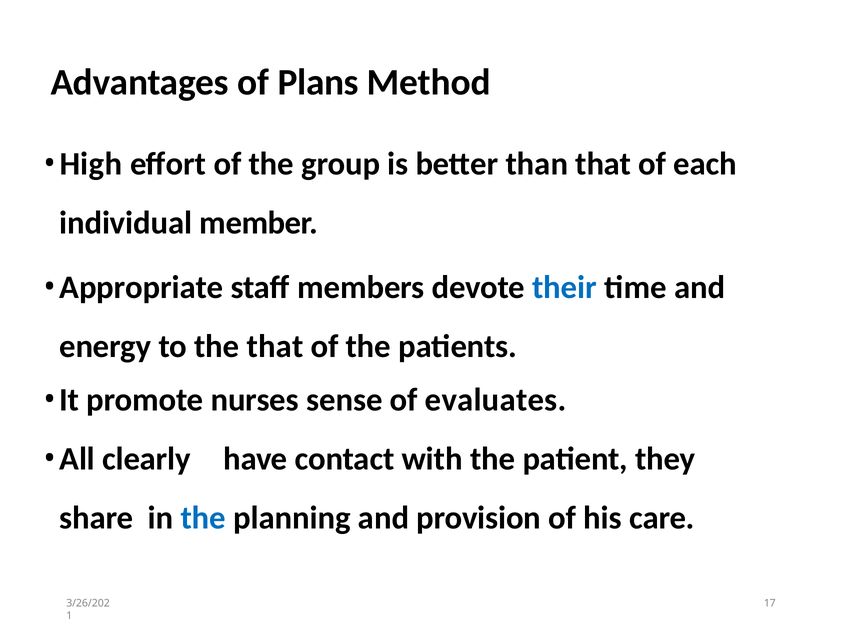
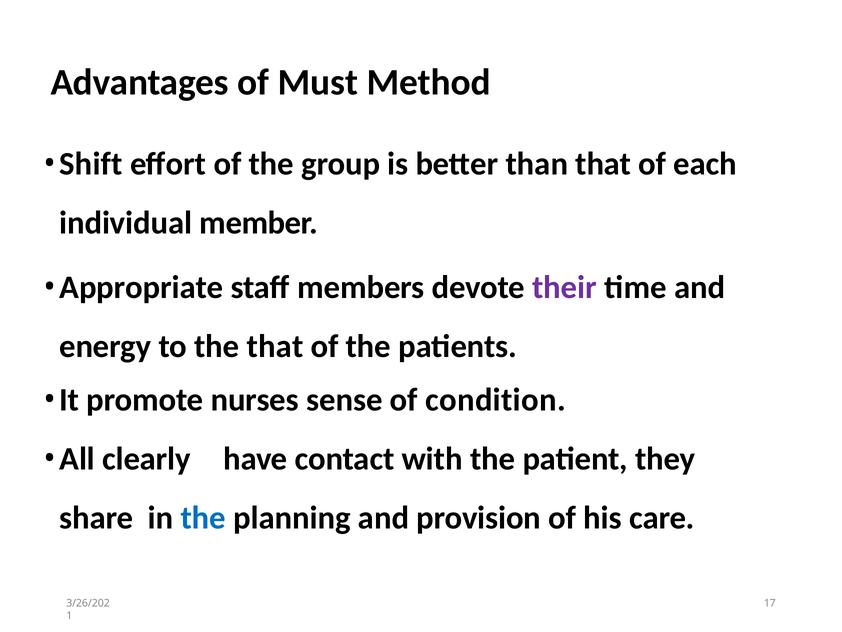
Plans: Plans -> Must
High: High -> Shift
their colour: blue -> purple
evaluates: evaluates -> condition
